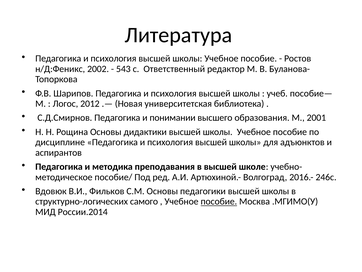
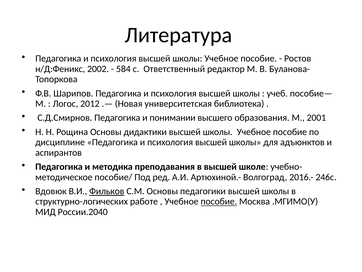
543: 543 -> 584
Фильков underline: none -> present
самого: самого -> работе
России.2014: России.2014 -> России.2040
